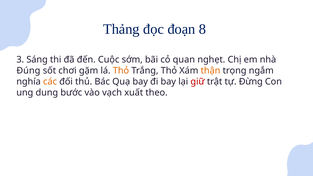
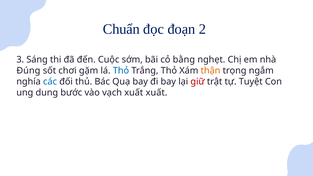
Thảng: Thảng -> Chuẩn
8: 8 -> 2
quan: quan -> bằng
Thỏ at (121, 71) colour: orange -> blue
các colour: orange -> blue
Đừng: Đừng -> Tuyệt
xuất theo: theo -> xuất
